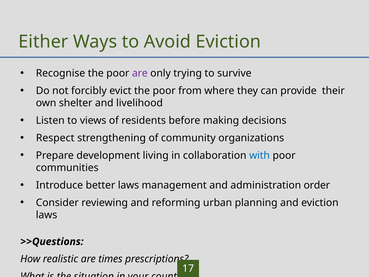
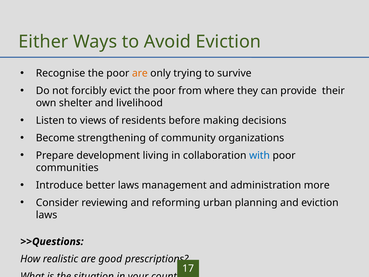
are at (140, 73) colour: purple -> orange
Respect: Respect -> Become
order: order -> more
times: times -> good
